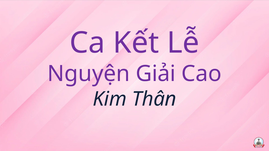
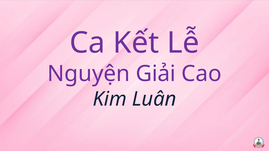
Thân: Thân -> Luân
